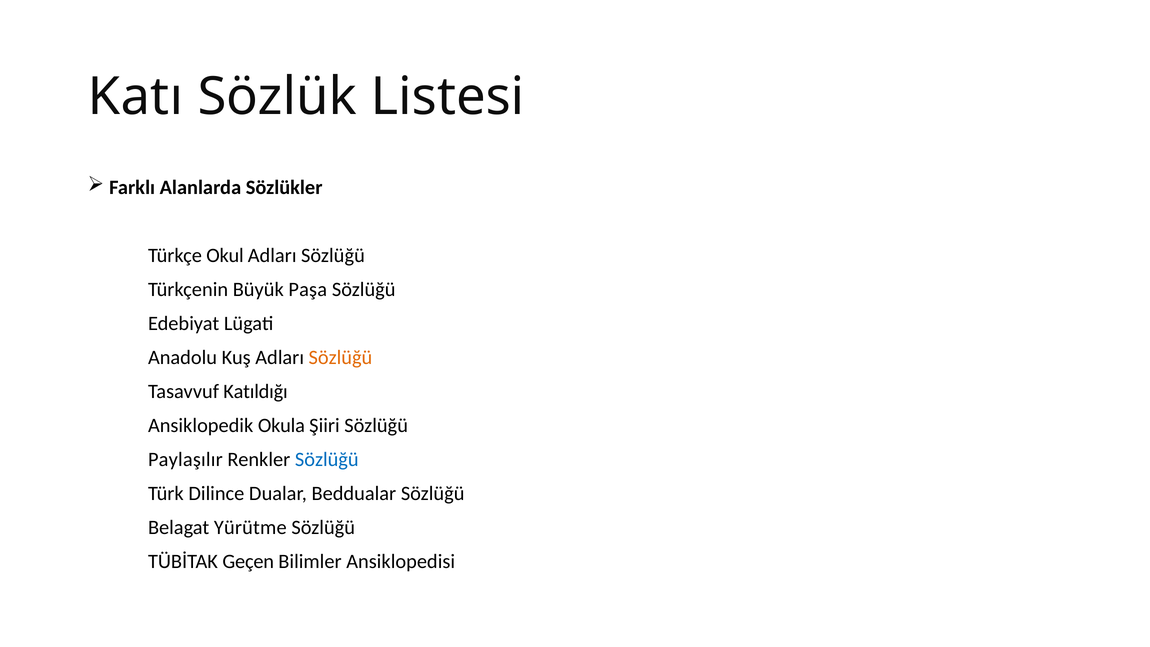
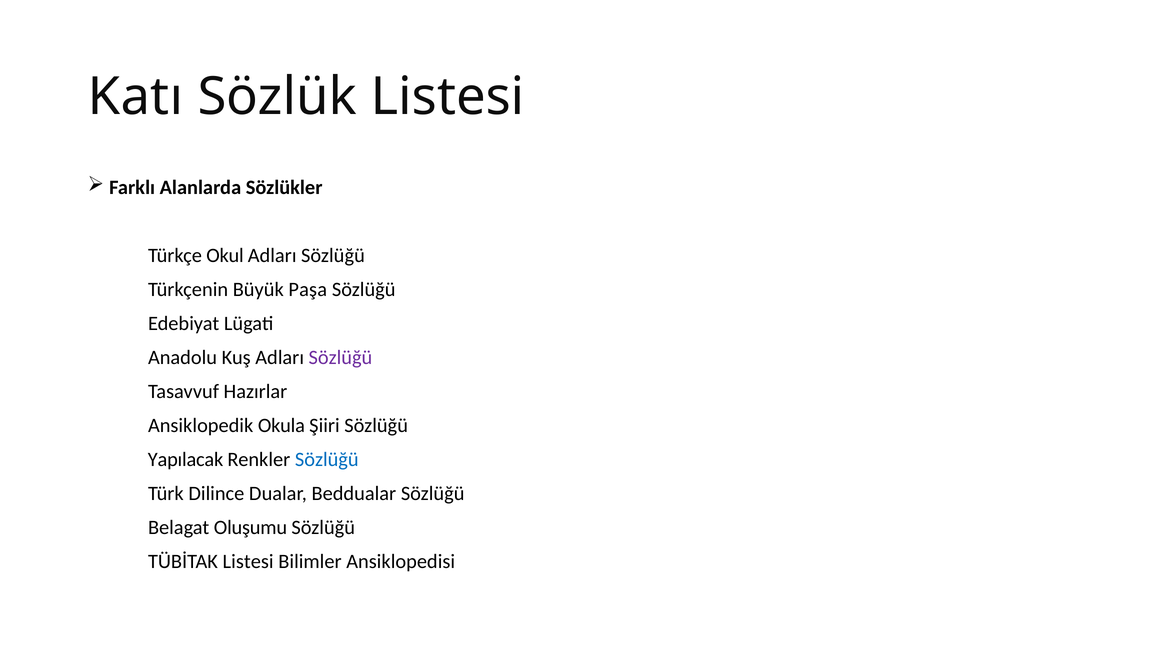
Sözlüğü at (340, 357) colour: orange -> purple
Katıldığı: Katıldığı -> Hazırlar
Paylaşılır: Paylaşılır -> Yapılacak
Yürütme: Yürütme -> Oluşumu
TÜBİTAK Geçen: Geçen -> Listesi
